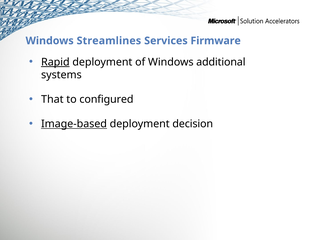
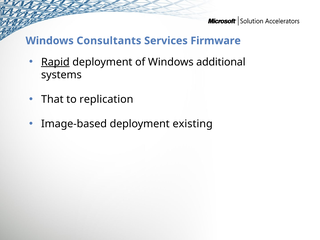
Streamlines: Streamlines -> Consultants
configured: configured -> replication
Image-based underline: present -> none
decision: decision -> existing
